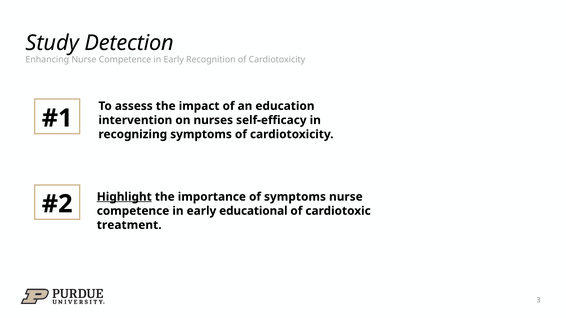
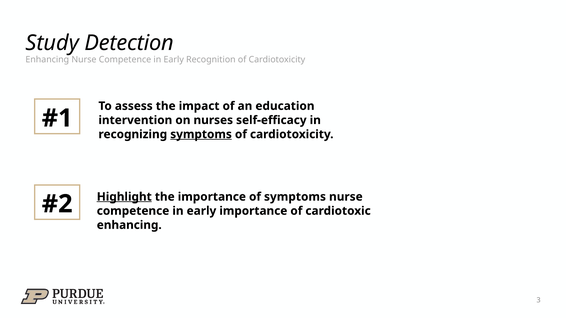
symptoms at (201, 134) underline: none -> present
early educational: educational -> importance
treatment at (129, 225): treatment -> enhancing
